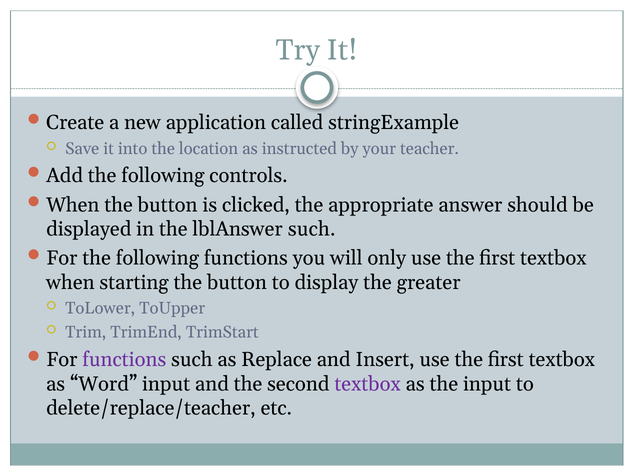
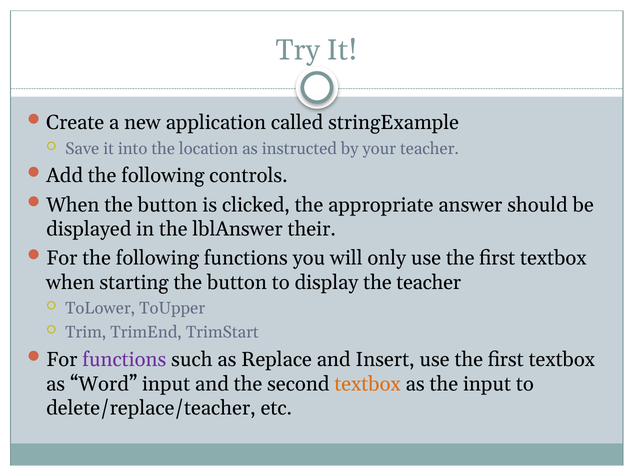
lblAnswer such: such -> their
the greater: greater -> teacher
textbox at (368, 383) colour: purple -> orange
